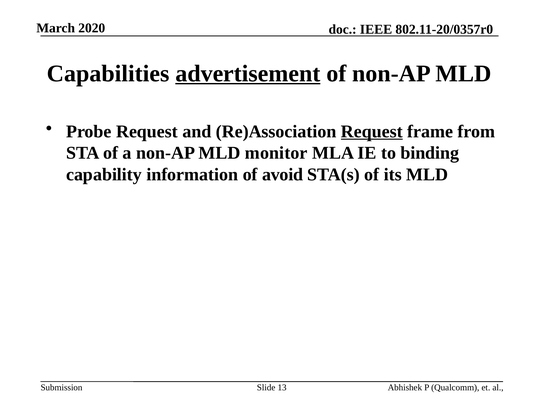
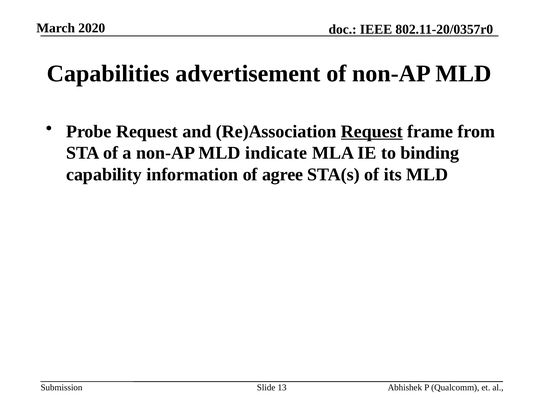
advertisement underline: present -> none
monitor: monitor -> indicate
avoid: avoid -> agree
